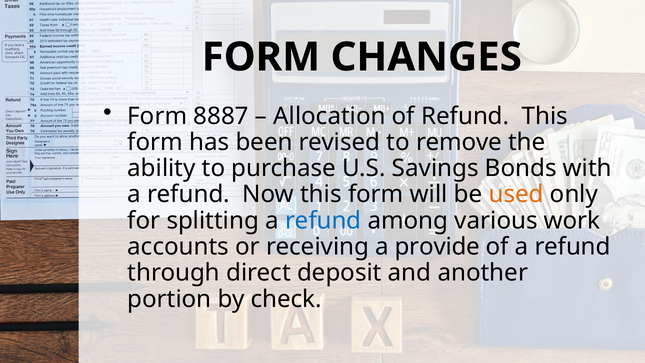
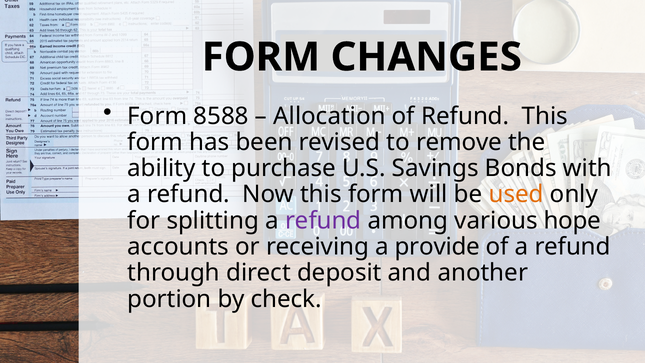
8887: 8887 -> 8588
refund at (323, 220) colour: blue -> purple
work: work -> hope
